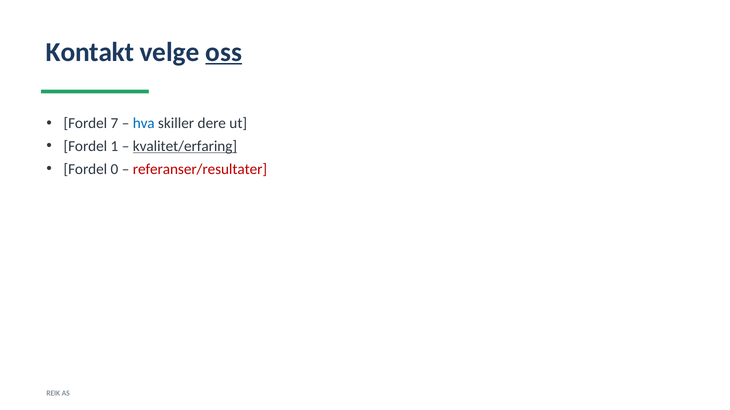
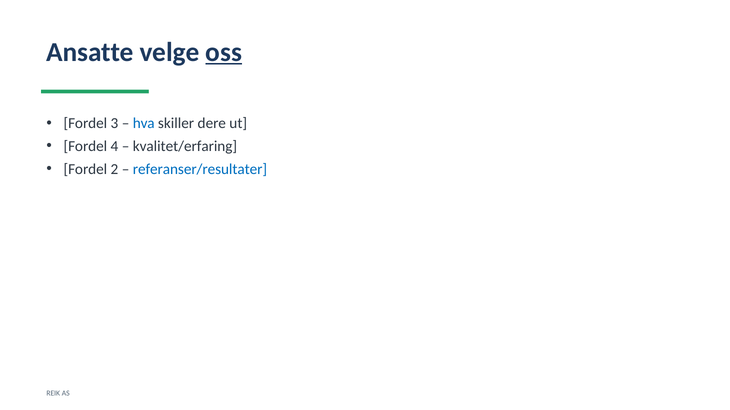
Kontakt: Kontakt -> Ansatte
7: 7 -> 3
1: 1 -> 4
kvalitet/erfaring underline: present -> none
0: 0 -> 2
referanser/resultater colour: red -> blue
